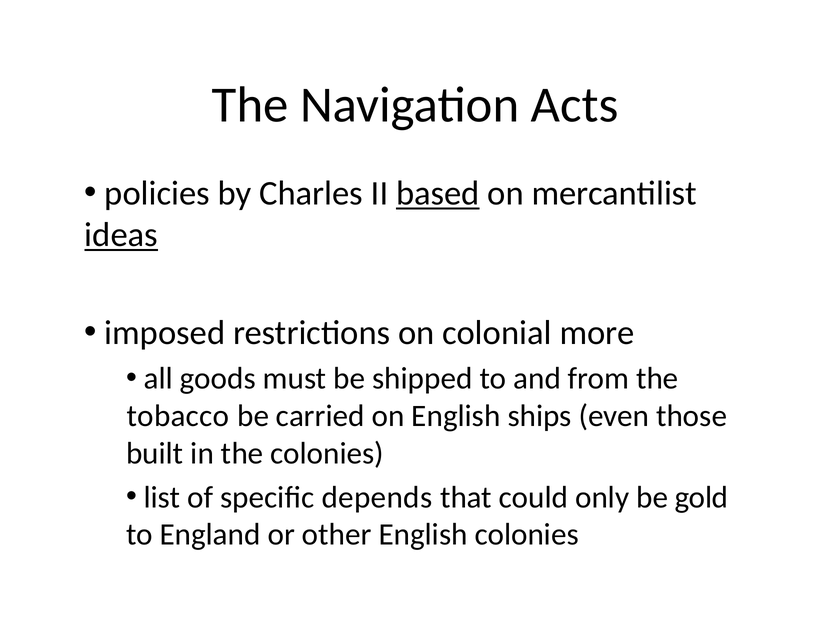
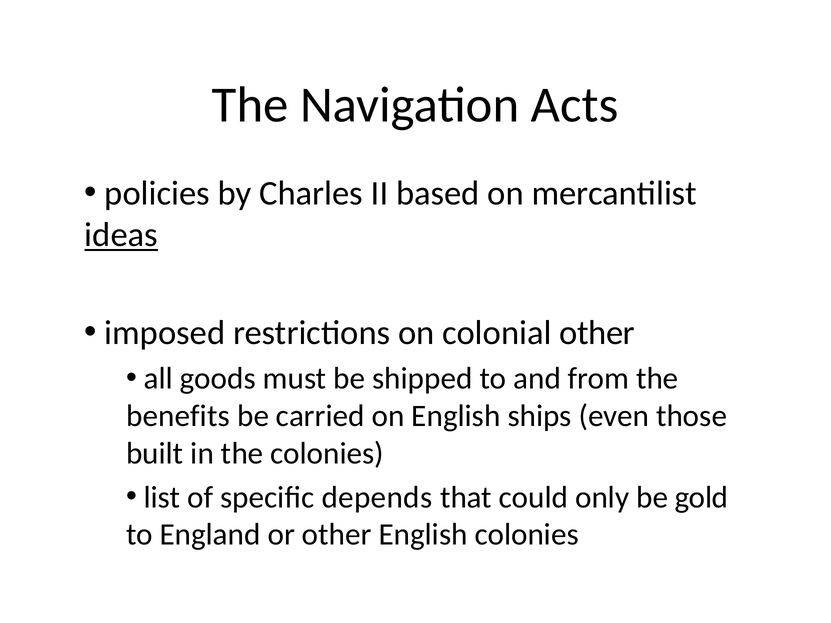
based underline: present -> none
colonial more: more -> other
tobacco: tobacco -> benefits
